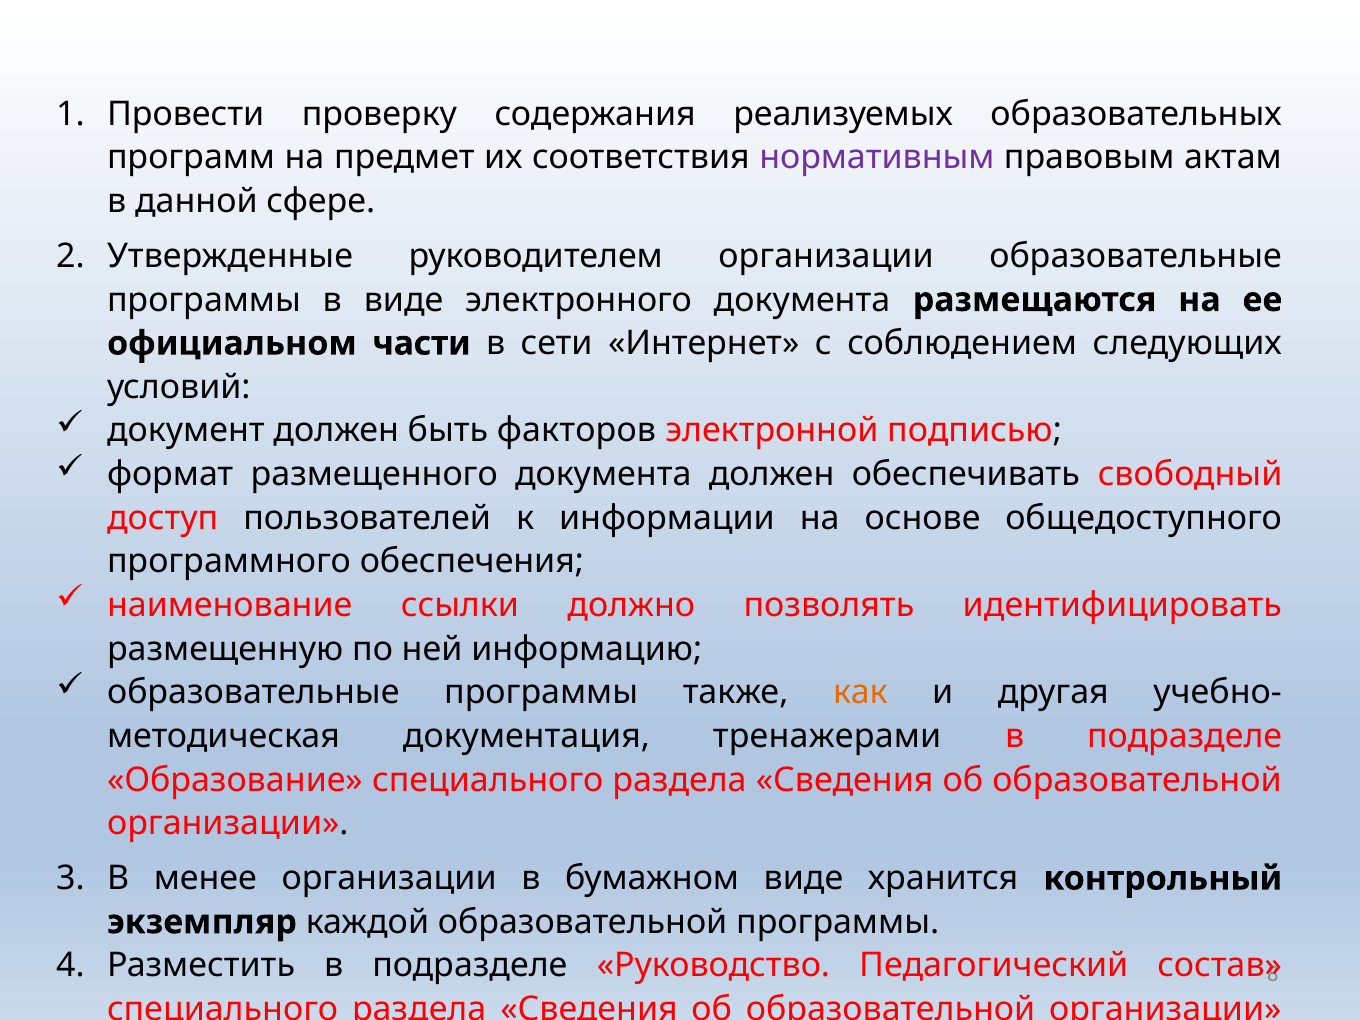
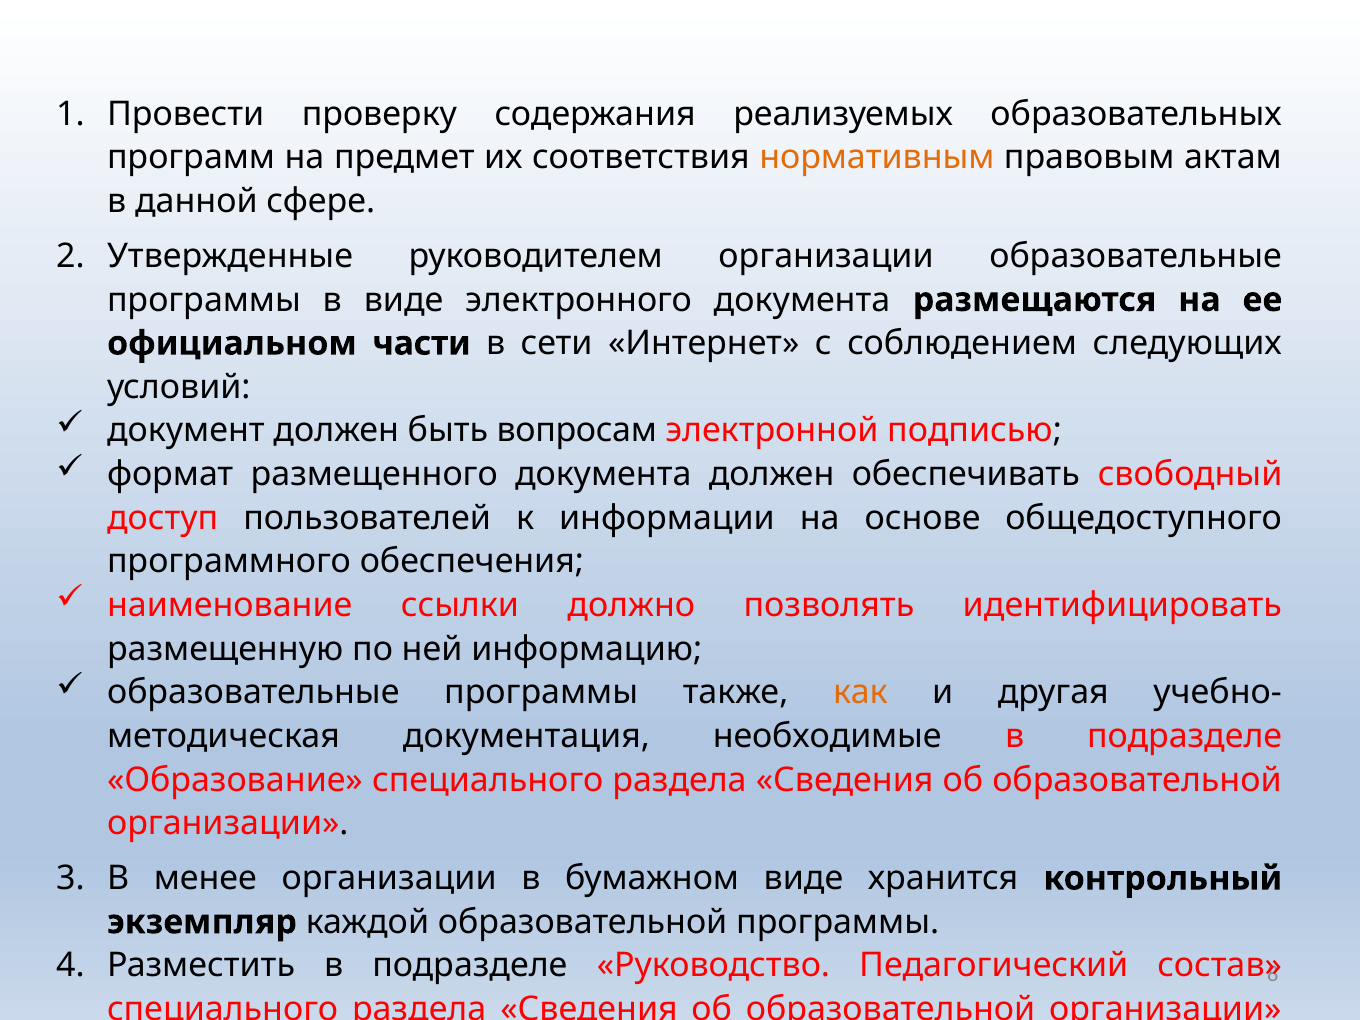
нормативным colour: purple -> orange
факторов: факторов -> вопросам
тренажерами: тренажерами -> необходимые
